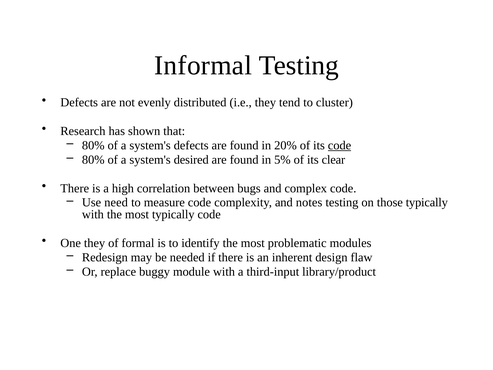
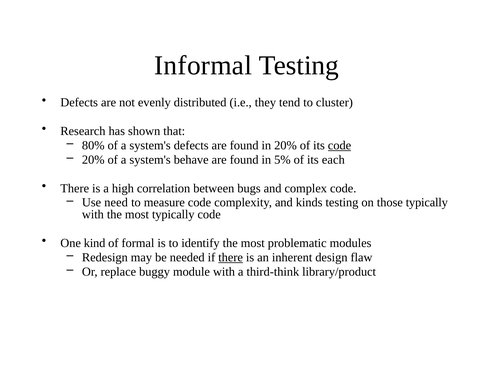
80% at (93, 160): 80% -> 20%
desired: desired -> behave
clear: clear -> each
notes: notes -> kinds
One they: they -> kind
there at (231, 257) underline: none -> present
third-input: third-input -> third-think
